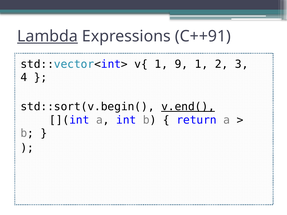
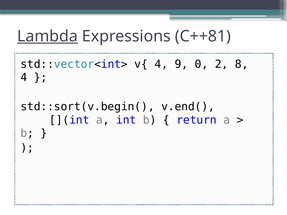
C++91: C++91 -> C++81
v{ 1: 1 -> 4
9 1: 1 -> 0
3: 3 -> 8
v.end( underline: present -> none
